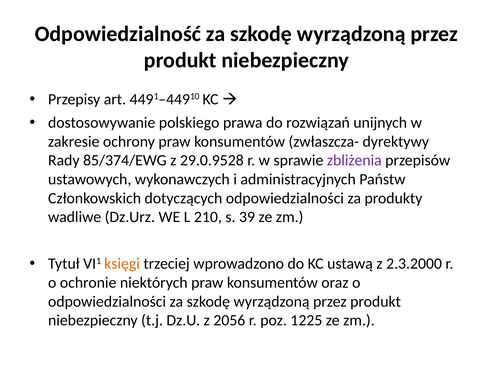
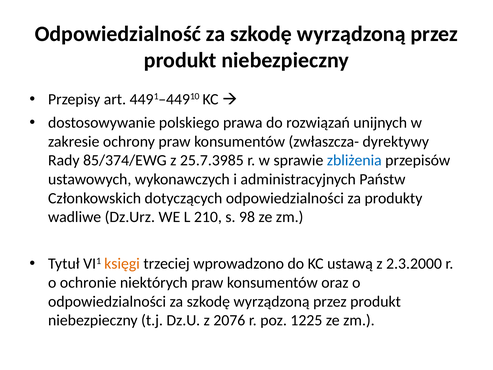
29.0.9528: 29.0.9528 -> 25.7.3985
zbliżenia colour: purple -> blue
39: 39 -> 98
2056: 2056 -> 2076
